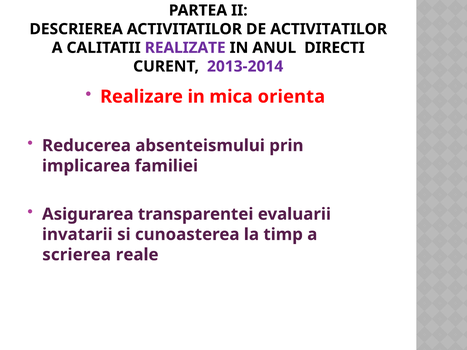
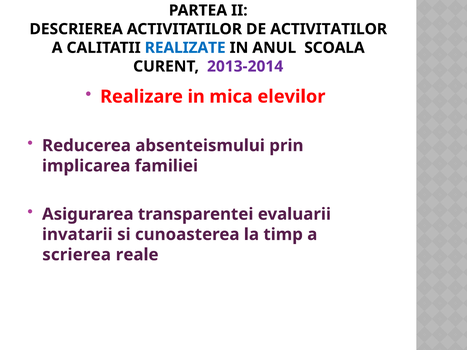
REALIZATE colour: purple -> blue
DIRECTI: DIRECTI -> SCOALA
orienta: orienta -> elevilor
